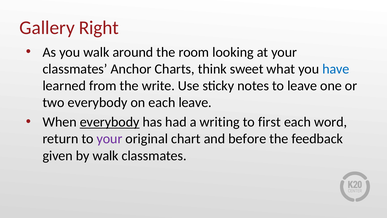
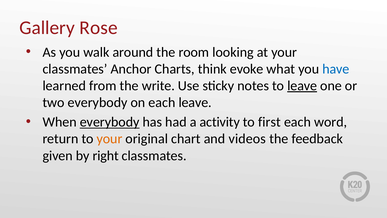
Right: Right -> Rose
sweet: sweet -> evoke
leave at (302, 86) underline: none -> present
writing: writing -> activity
your at (110, 139) colour: purple -> orange
before: before -> videos
by walk: walk -> right
